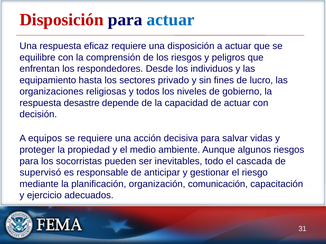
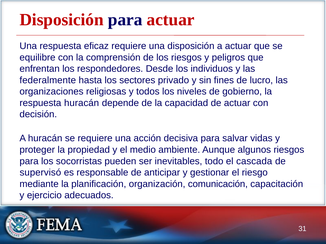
actuar at (171, 20) colour: blue -> red
equipamiento: equipamiento -> federalmente
respuesta desastre: desastre -> huracán
A equipos: equipos -> huracán
